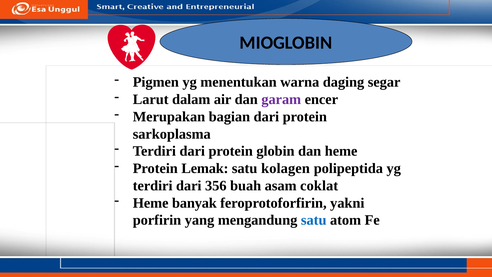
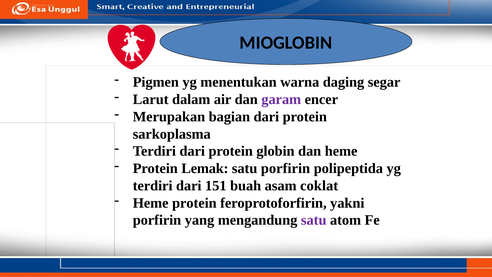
satu kolagen: kolagen -> porfirin
356: 356 -> 151
Heme banyak: banyak -> protein
satu at (314, 220) colour: blue -> purple
